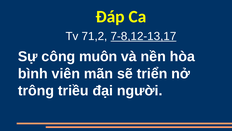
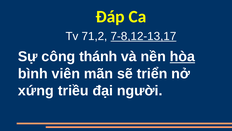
muôn: muôn -> thánh
hòa underline: none -> present
trông: trông -> xứng
